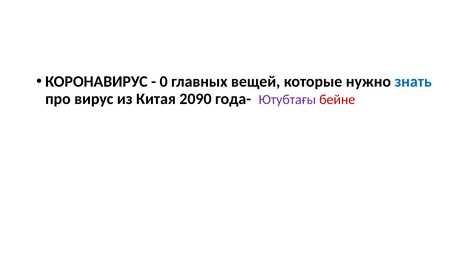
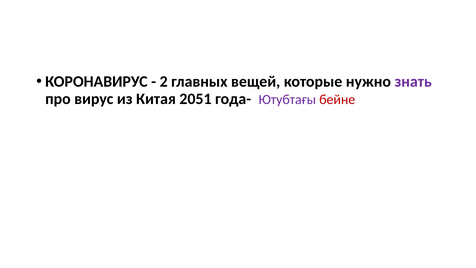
0: 0 -> 2
знать colour: blue -> purple
2090: 2090 -> 2051
